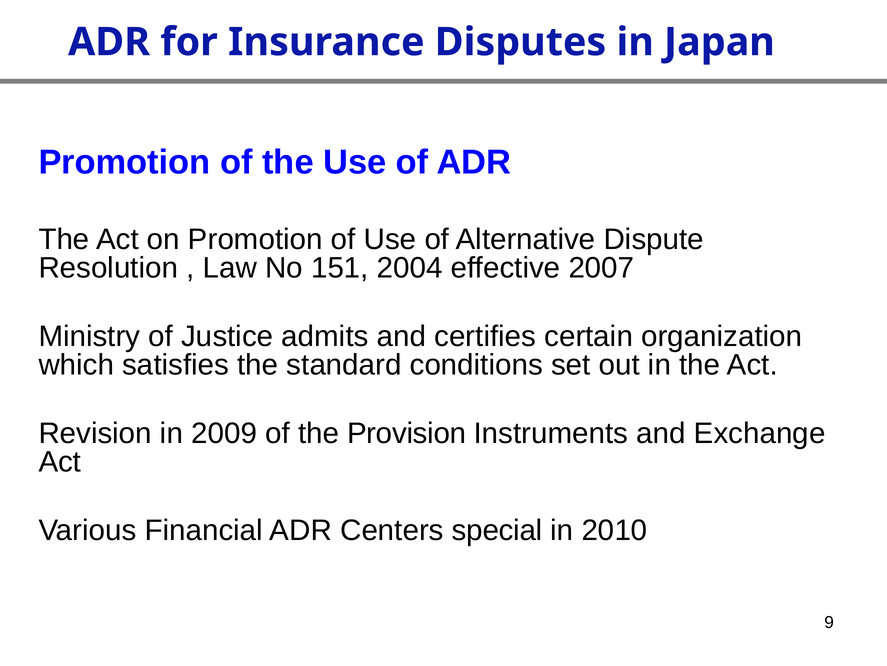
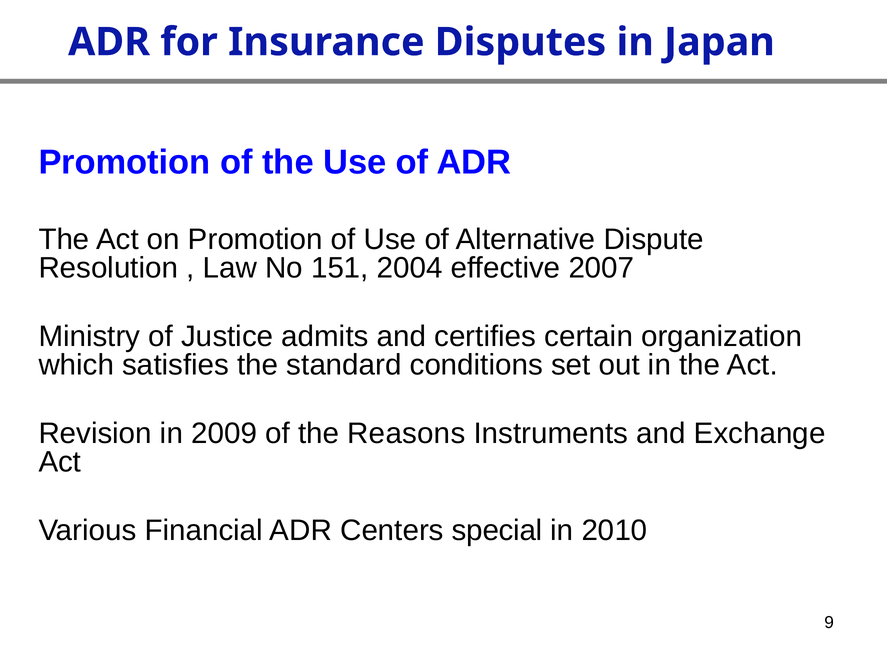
Provision: Provision -> Reasons
